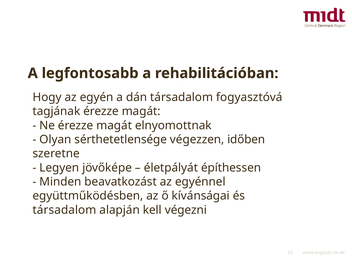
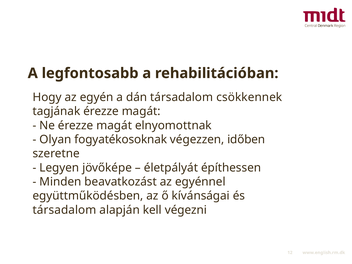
fogyasztóvá: fogyasztóvá -> csökkennek
sérthetetlensége: sérthetetlensége -> fogyatékosoknak
